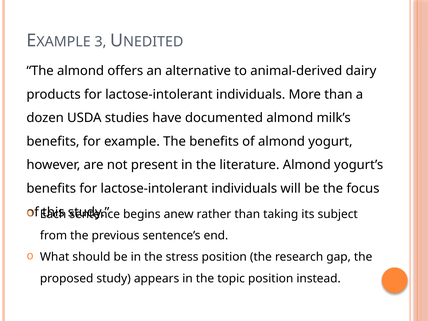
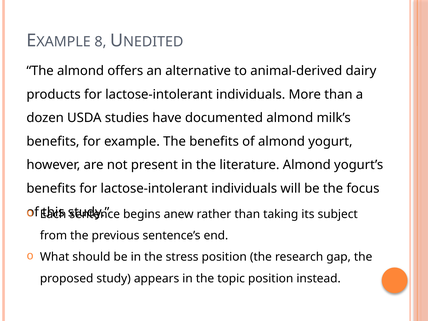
3: 3 -> 8
